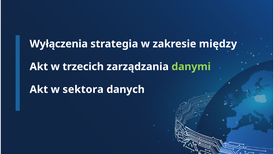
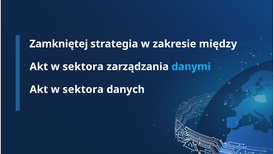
Wyłączenia: Wyłączenia -> Zamkniętej
trzecich at (83, 67): trzecich -> sektora
danymi colour: light green -> light blue
